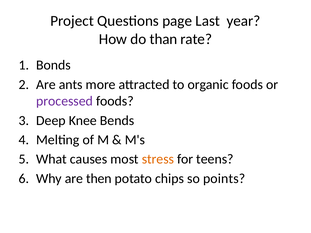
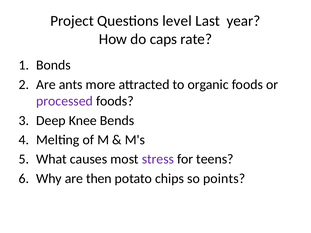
page: page -> level
than: than -> caps
stress colour: orange -> purple
